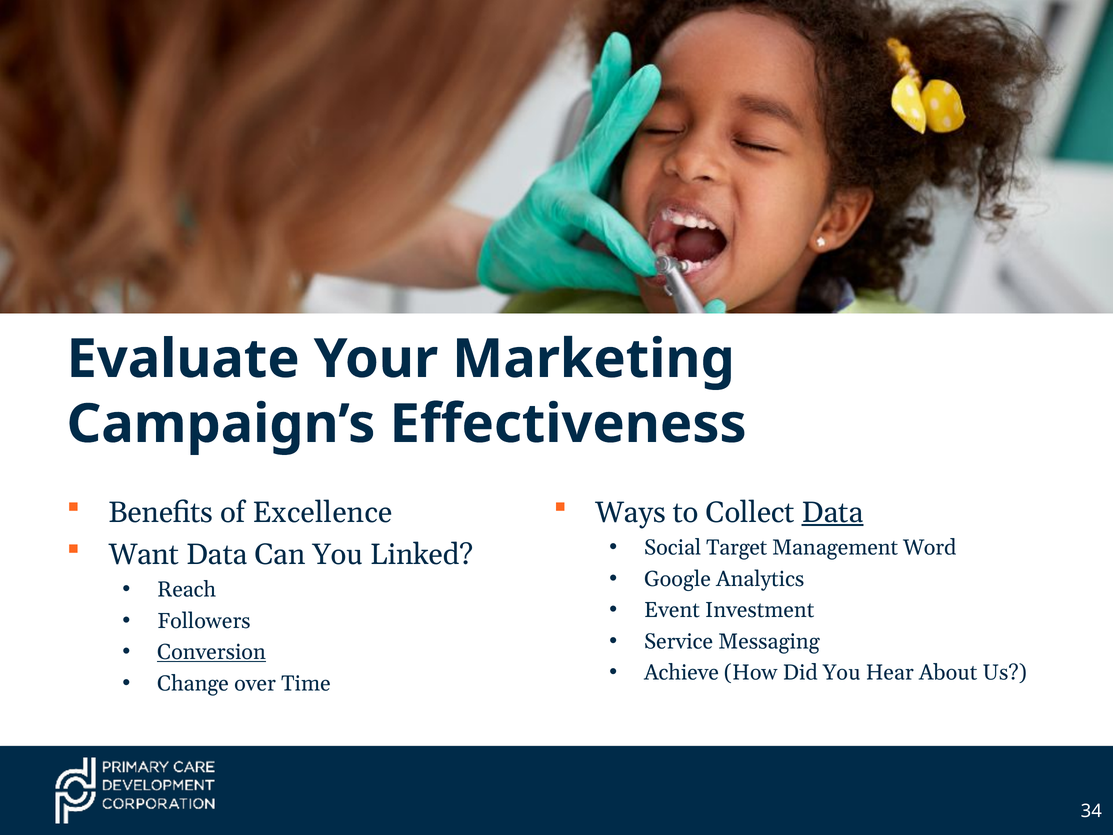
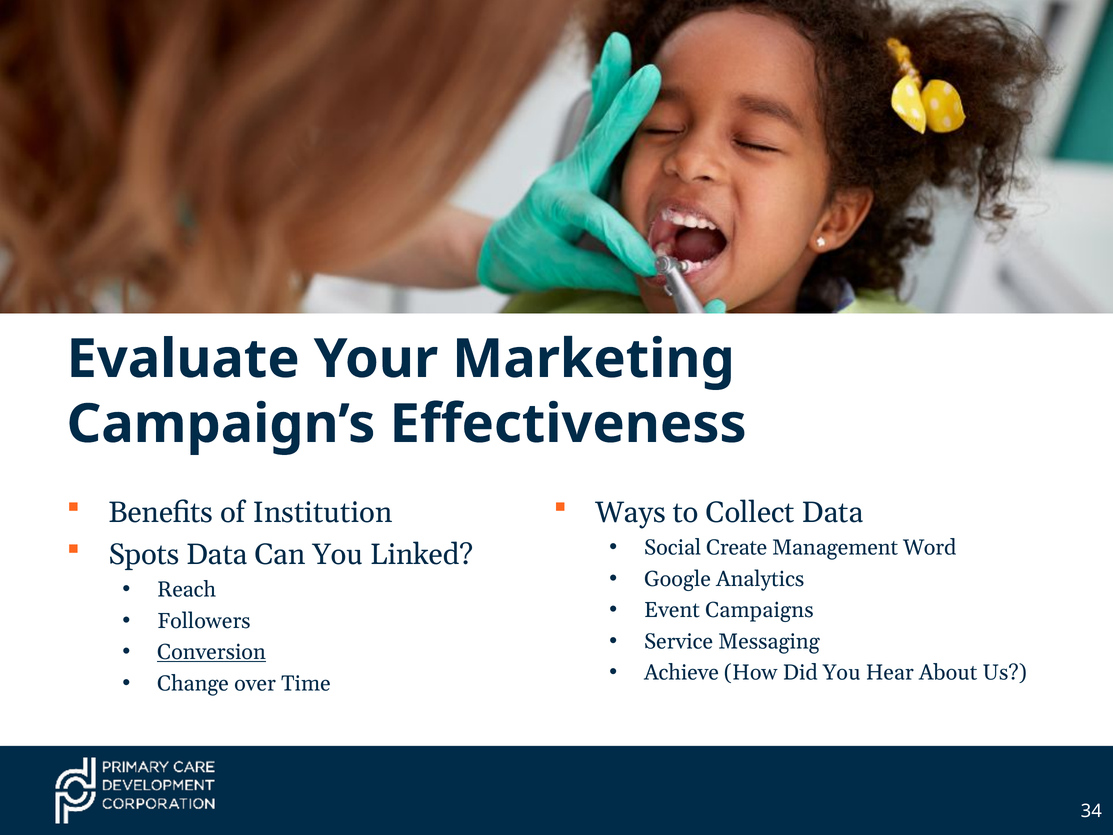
Excellence: Excellence -> Institution
Data at (832, 512) underline: present -> none
Target: Target -> Create
Want: Want -> Spots
Investment: Investment -> Campaigns
